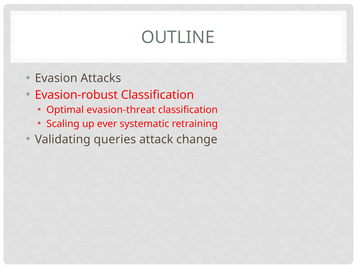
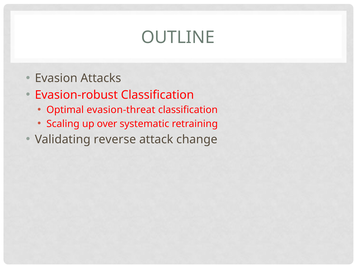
ever: ever -> over
queries: queries -> reverse
